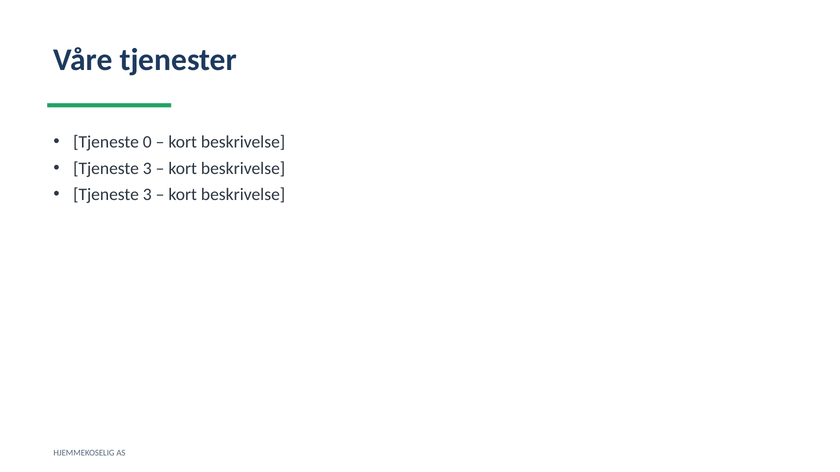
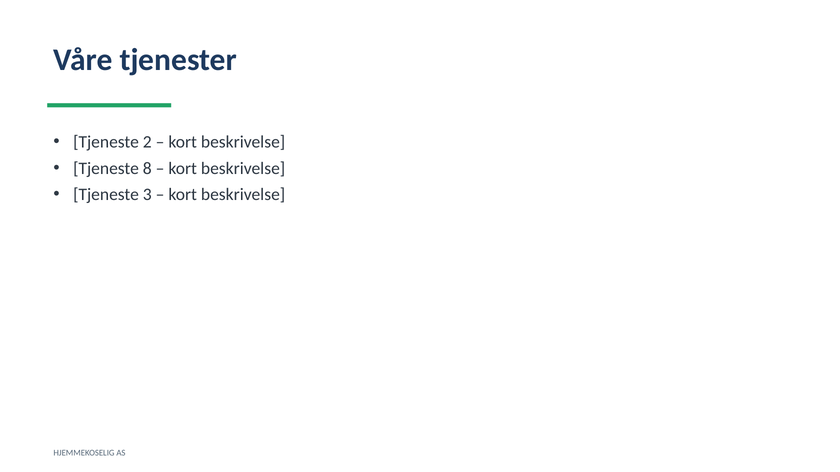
0: 0 -> 2
3 at (147, 169): 3 -> 8
